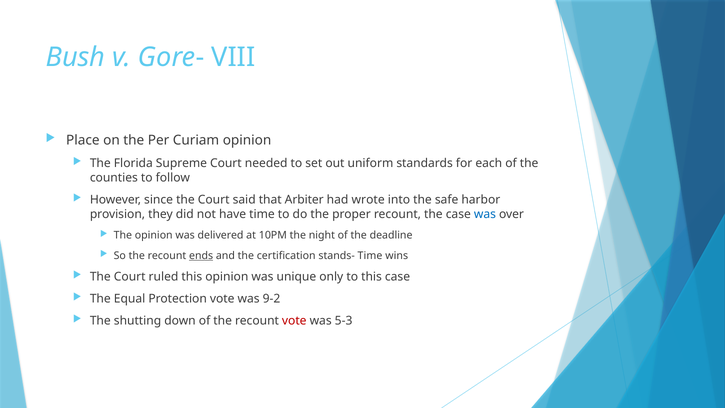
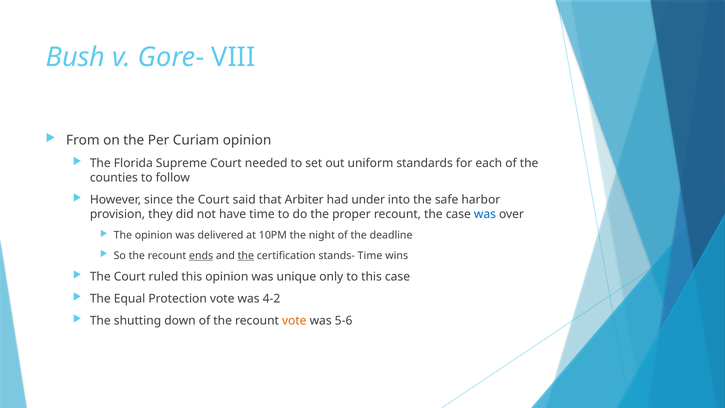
Place: Place -> From
wrote: wrote -> under
the at (246, 255) underline: none -> present
9-2: 9-2 -> 4-2
vote at (294, 321) colour: red -> orange
5-3: 5-3 -> 5-6
